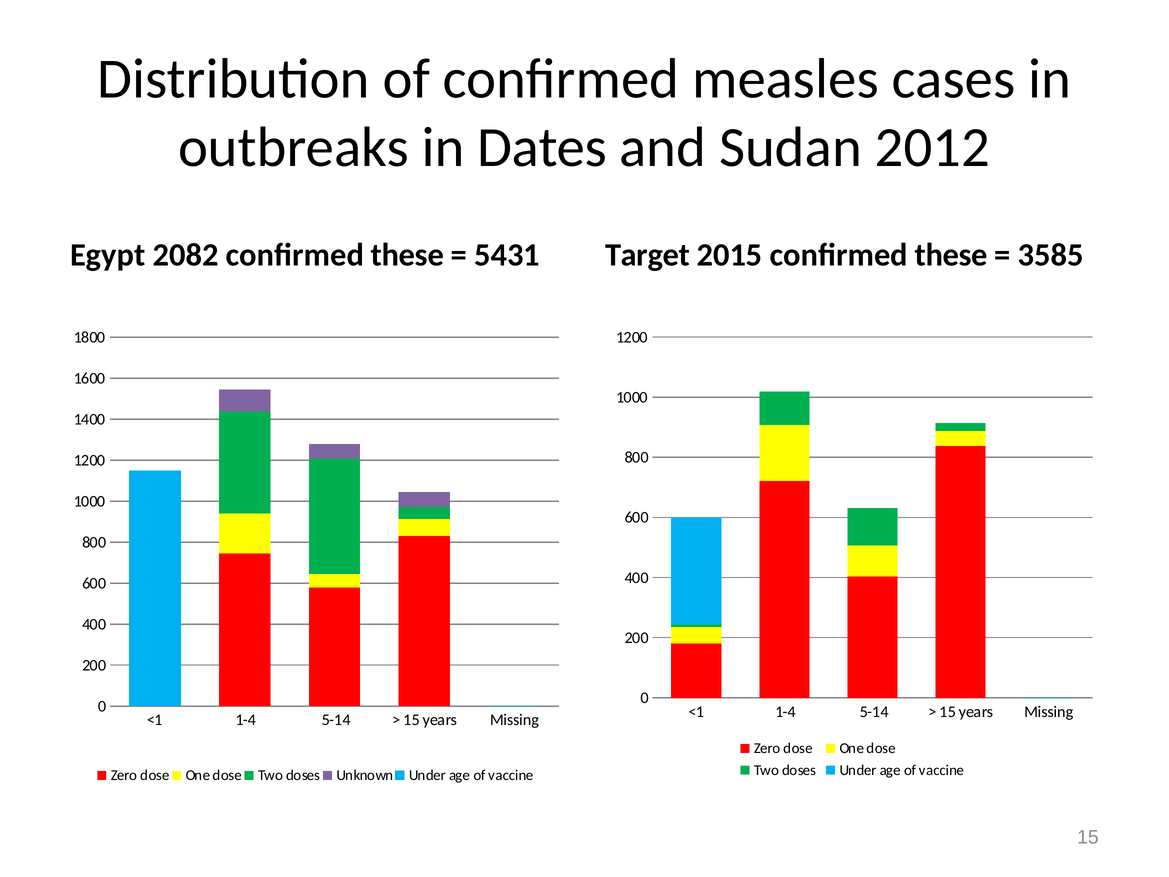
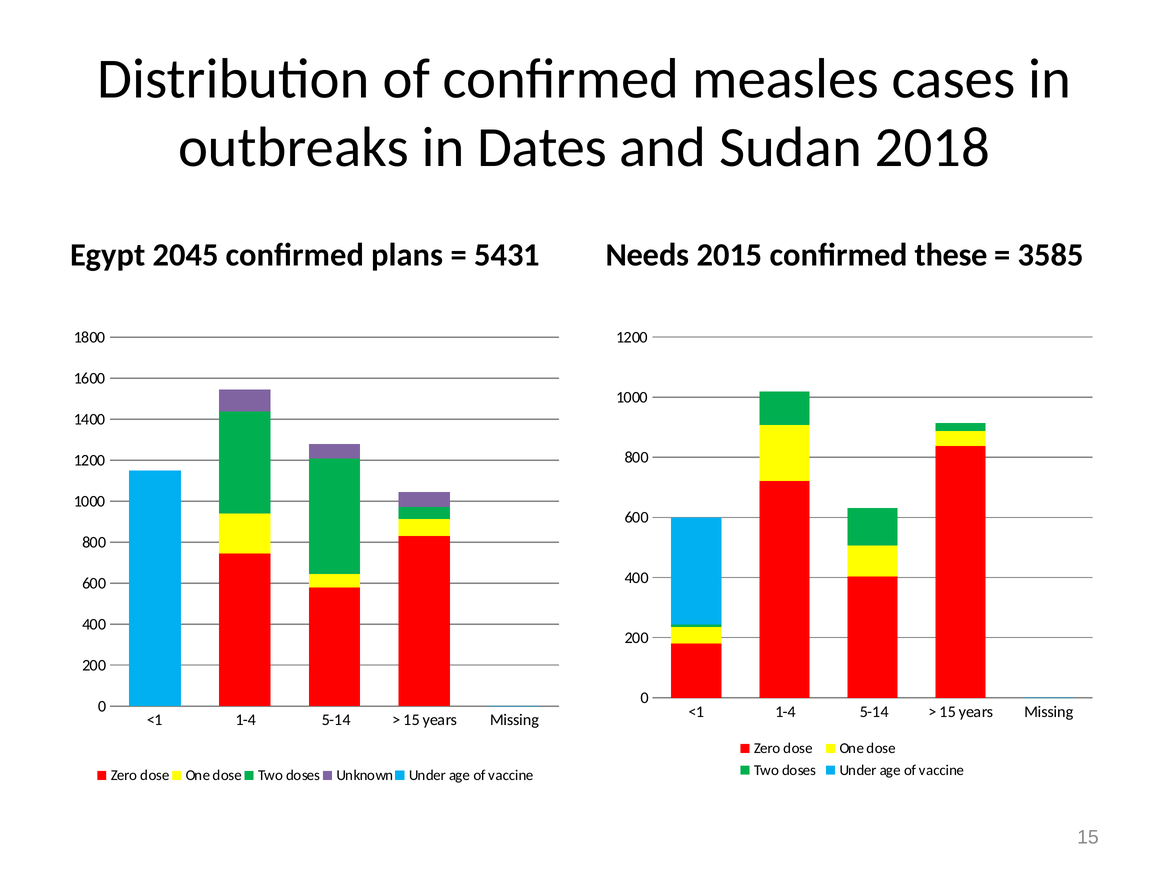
2012: 2012 -> 2018
2082: 2082 -> 2045
these at (407, 255): these -> plans
Target: Target -> Needs
